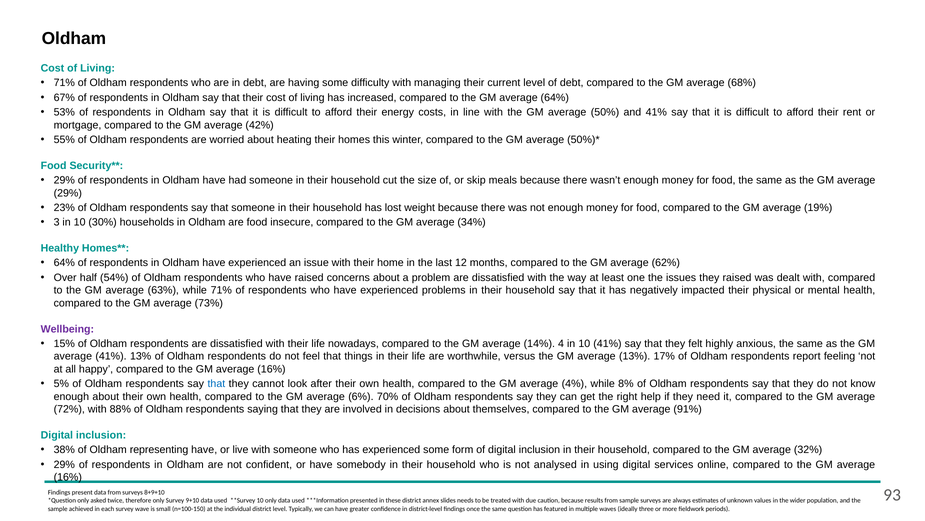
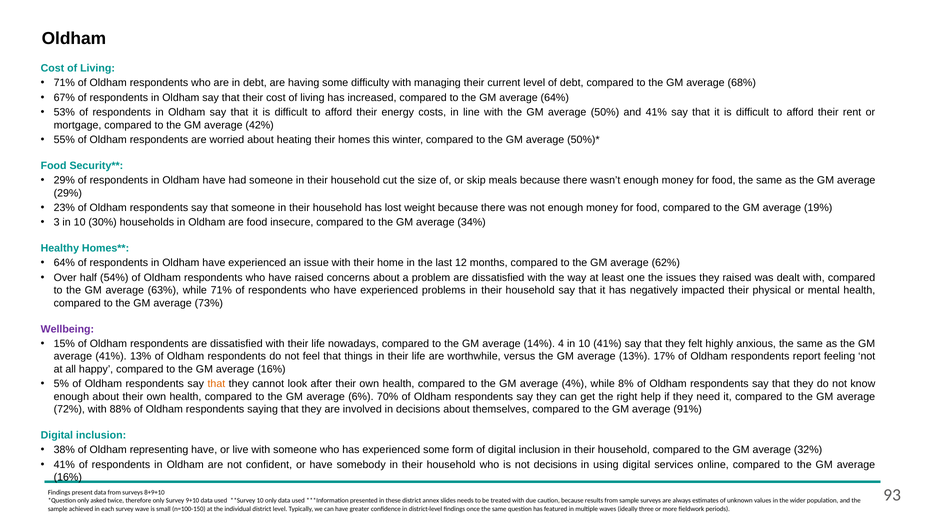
that at (216, 383) colour: blue -> orange
29% at (64, 464): 29% -> 41%
not analysed: analysed -> decisions
